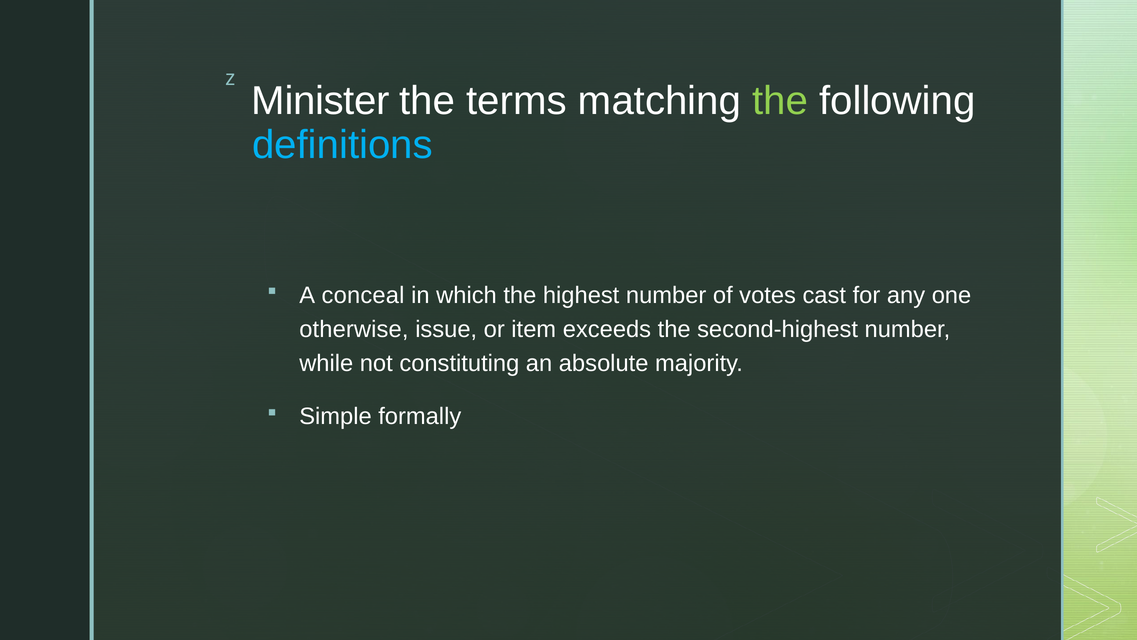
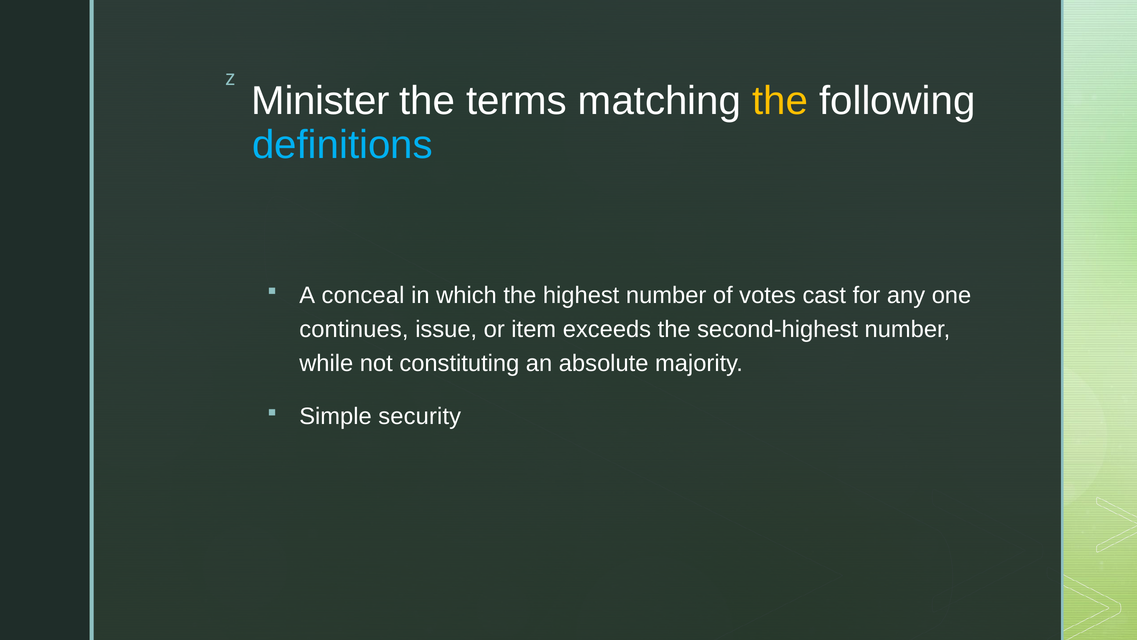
the at (780, 101) colour: light green -> yellow
otherwise: otherwise -> continues
formally: formally -> security
